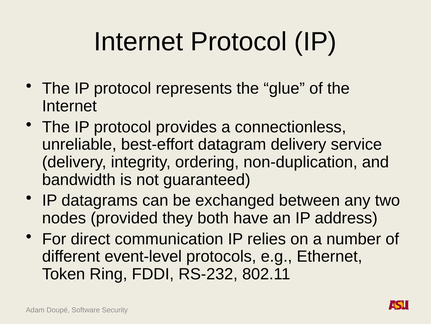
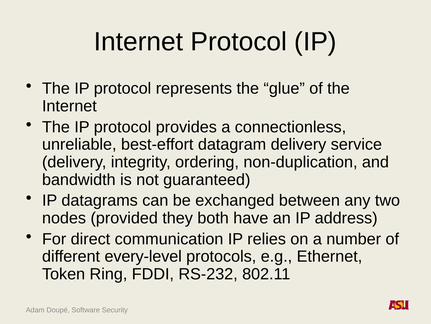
event-level: event-level -> every-level
